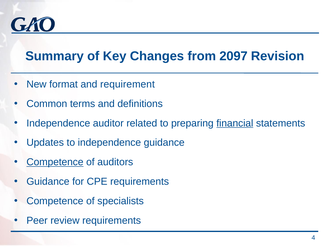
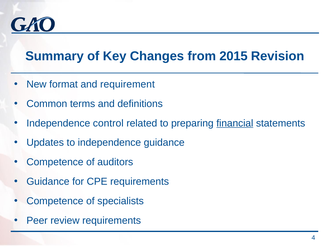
2097: 2097 -> 2015
auditor: auditor -> control
Competence at (55, 162) underline: present -> none
